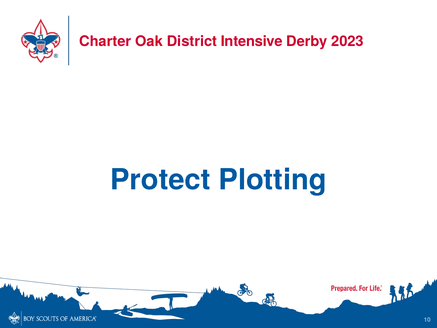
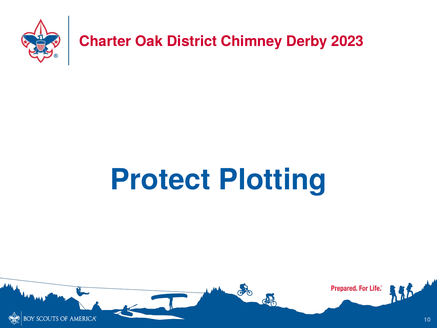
Intensive: Intensive -> Chimney
